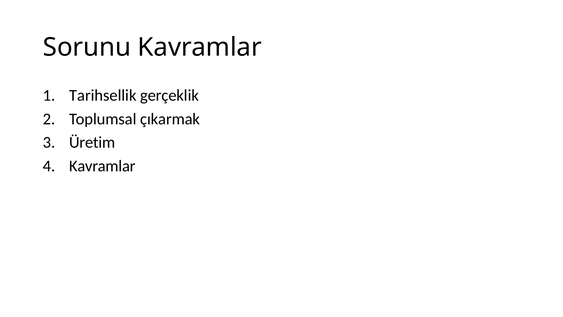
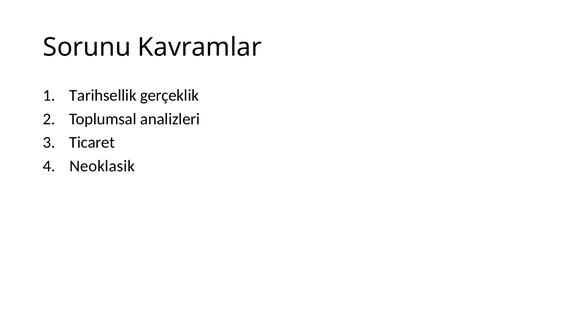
çıkarmak: çıkarmak -> analizleri
Üretim: Üretim -> Ticaret
Kavramlar at (102, 166): Kavramlar -> Neoklasik
